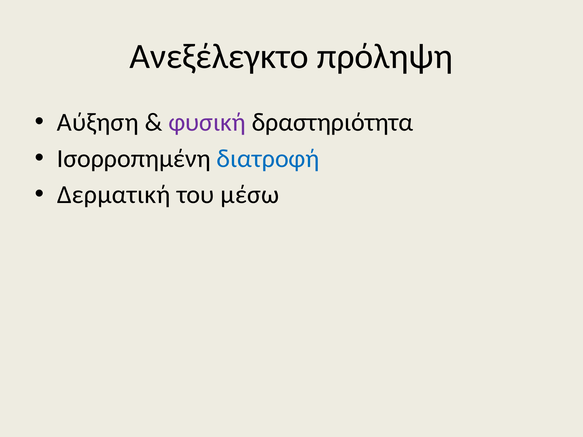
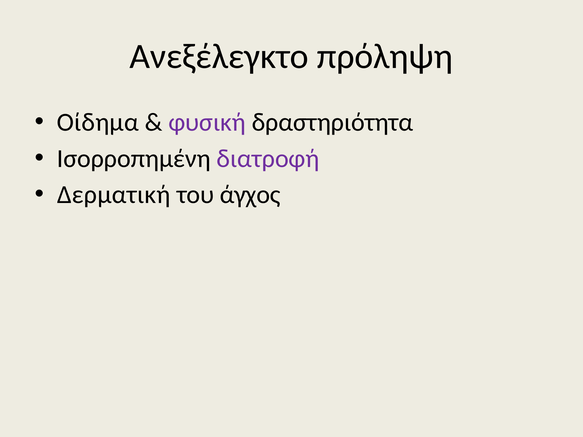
Αύξηση: Αύξηση -> Οίδημα
διατροφή colour: blue -> purple
μέσω: μέσω -> άγχος
